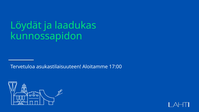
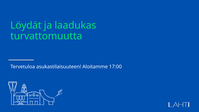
kunnossapidon: kunnossapidon -> turvattomuutta
